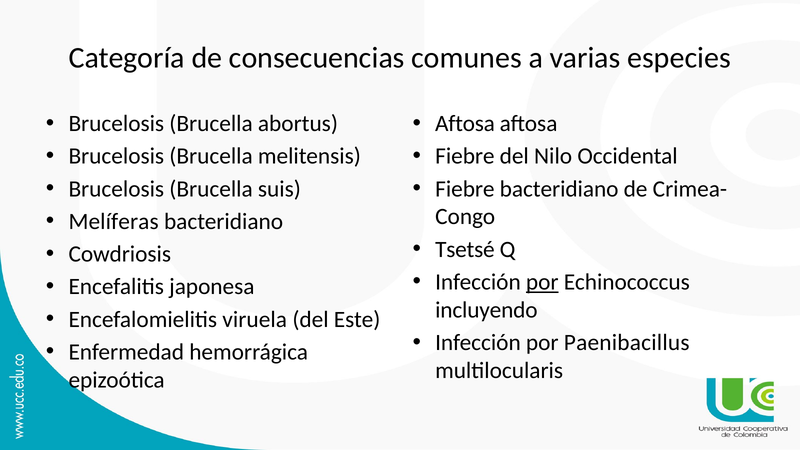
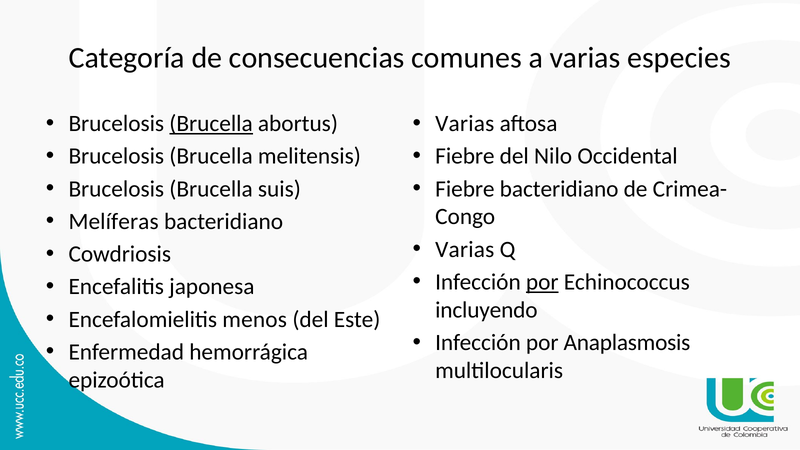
Brucella at (211, 124) underline: none -> present
Aftosa at (465, 124): Aftosa -> Varias
Tsetsé at (465, 249): Tsetsé -> Varias
viruela: viruela -> menos
Paenibacillus: Paenibacillus -> Anaplasmosis
